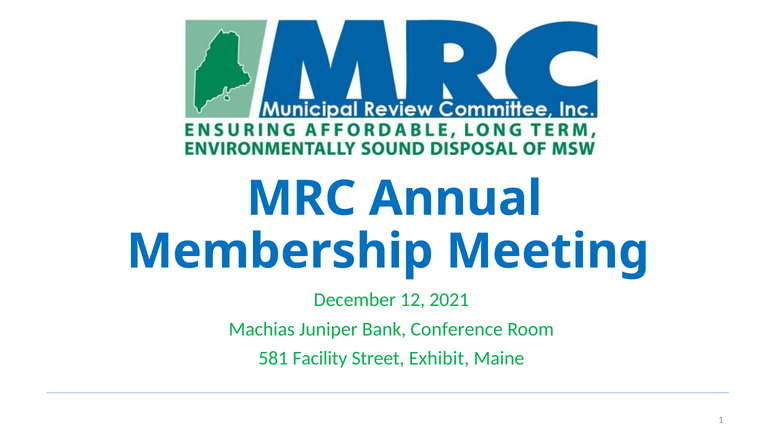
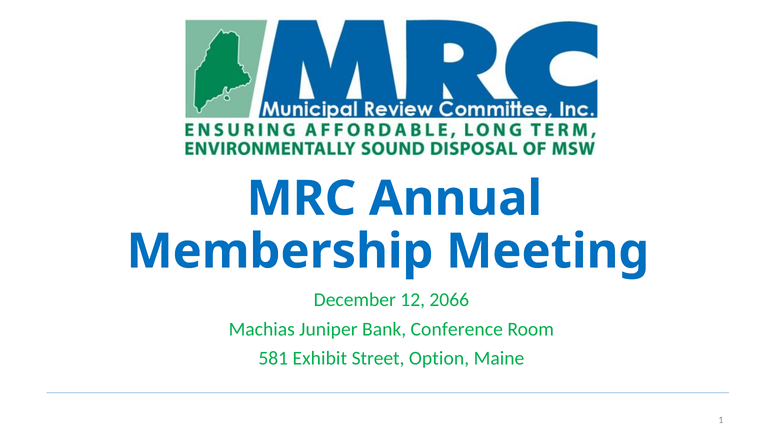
2021: 2021 -> 2066
Facility: Facility -> Exhibit
Exhibit: Exhibit -> Option
